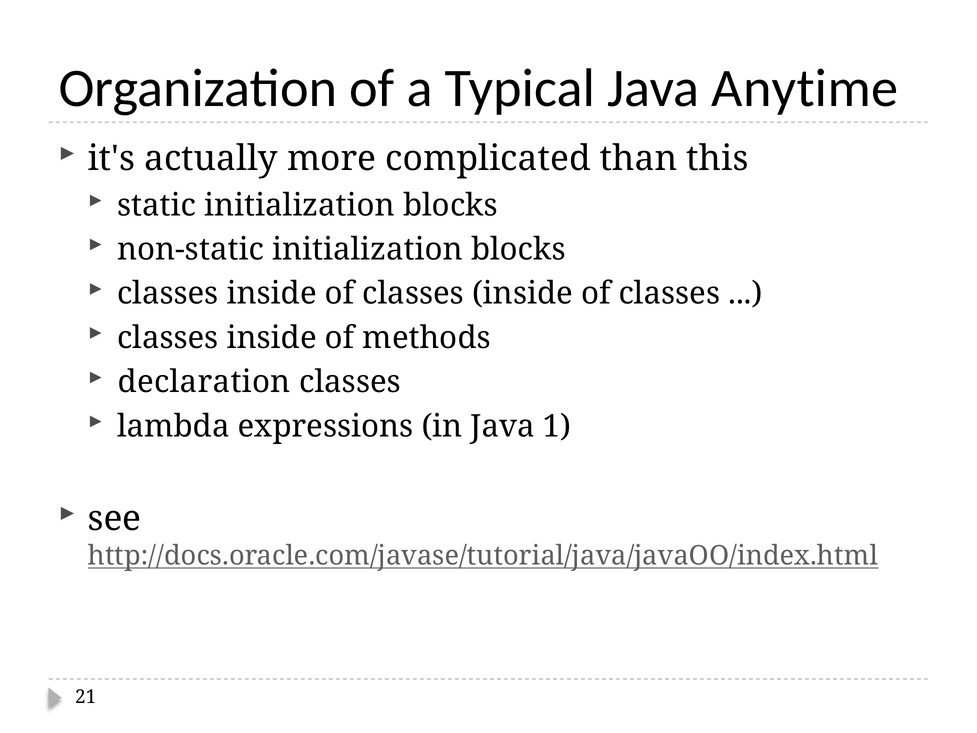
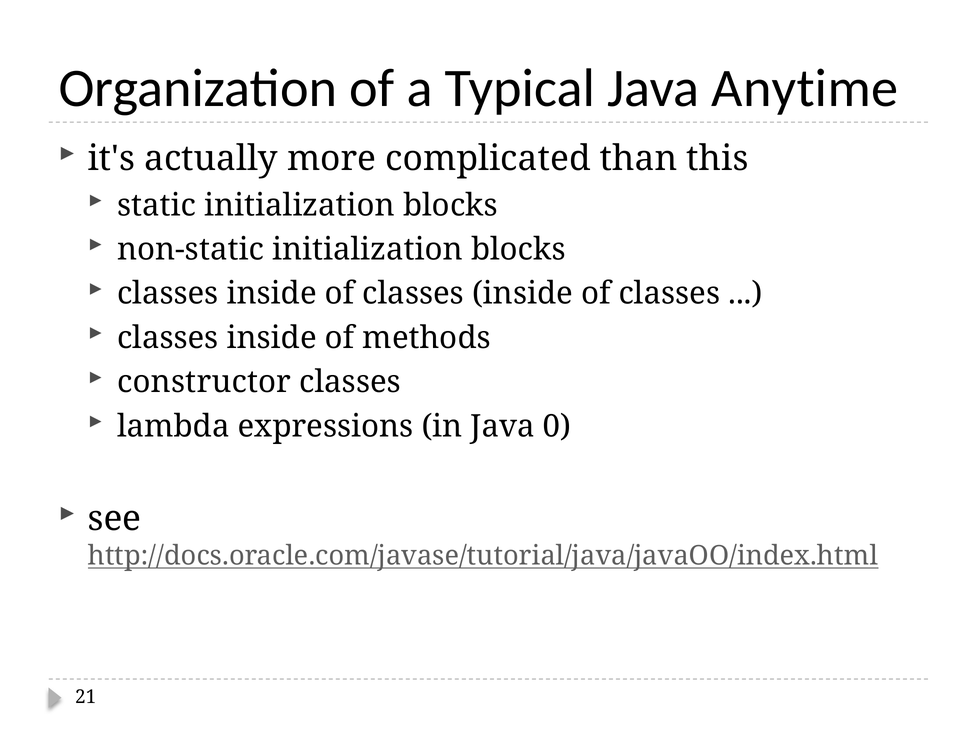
declaration: declaration -> constructor
1: 1 -> 0
